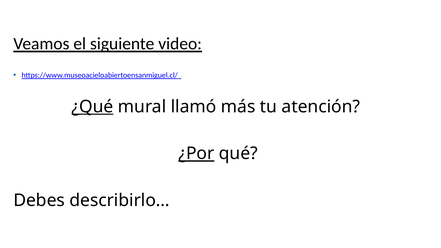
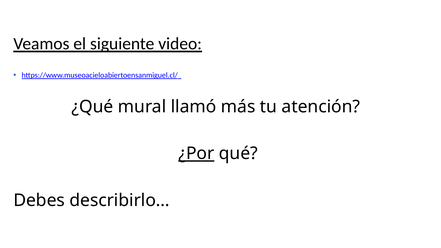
¿Qué underline: present -> none
